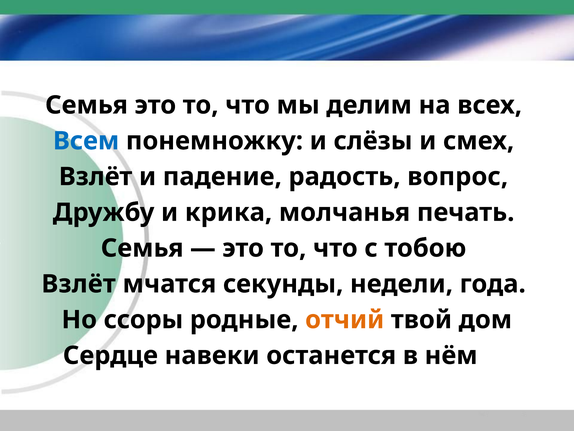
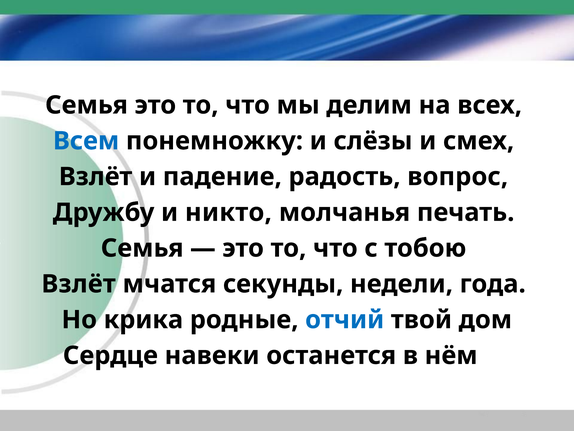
крика: крика -> никто
ссоры: ссоры -> крика
отчий colour: orange -> blue
